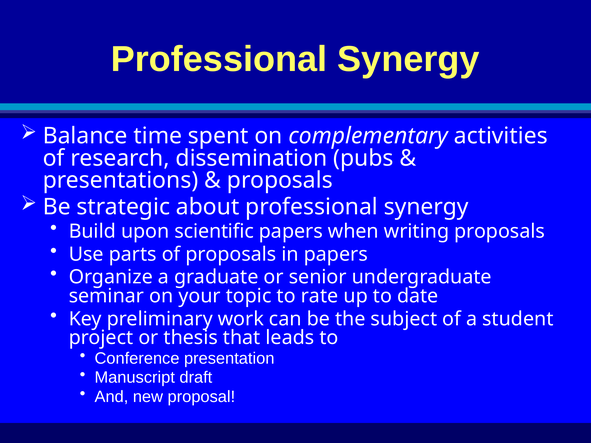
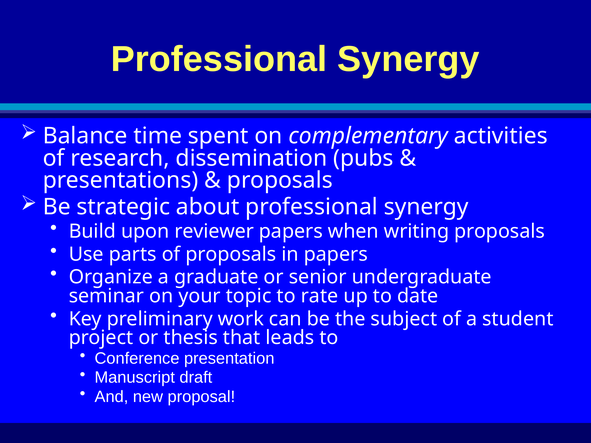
scientific: scientific -> reviewer
